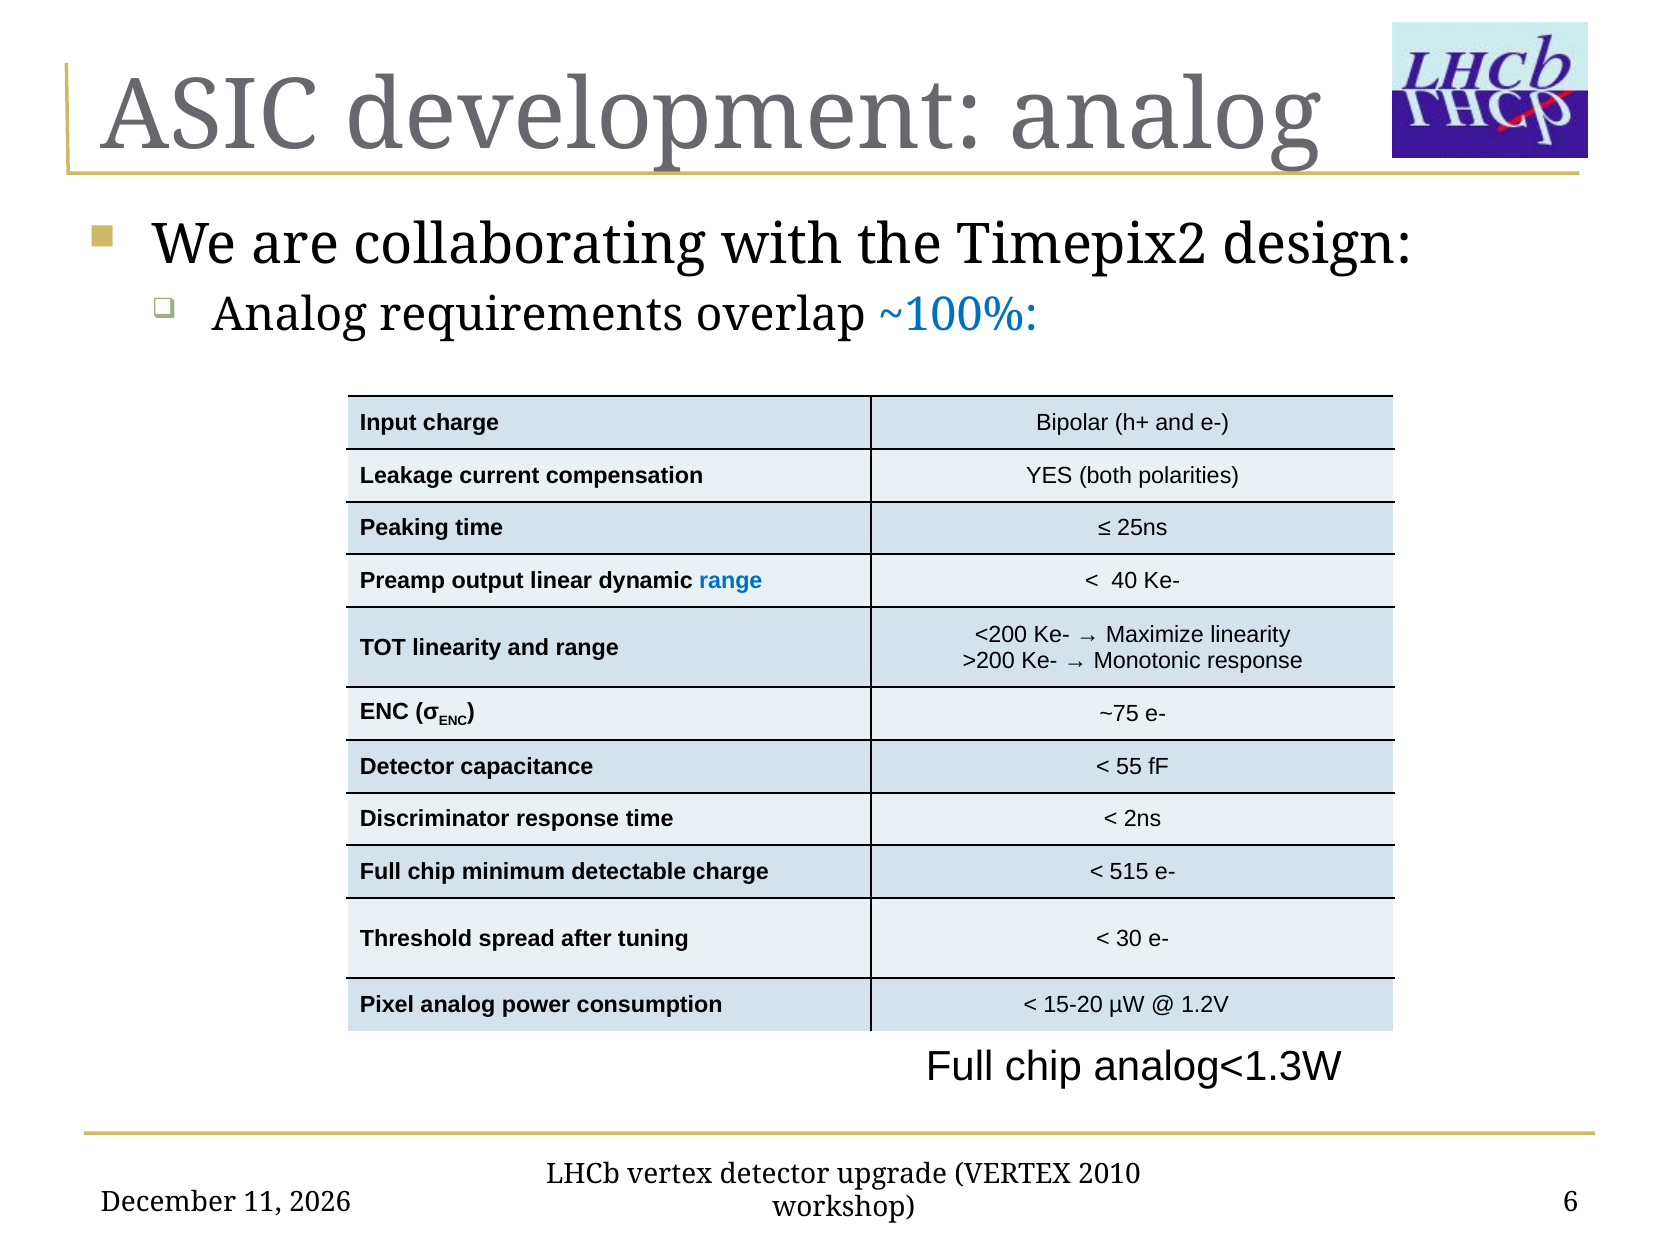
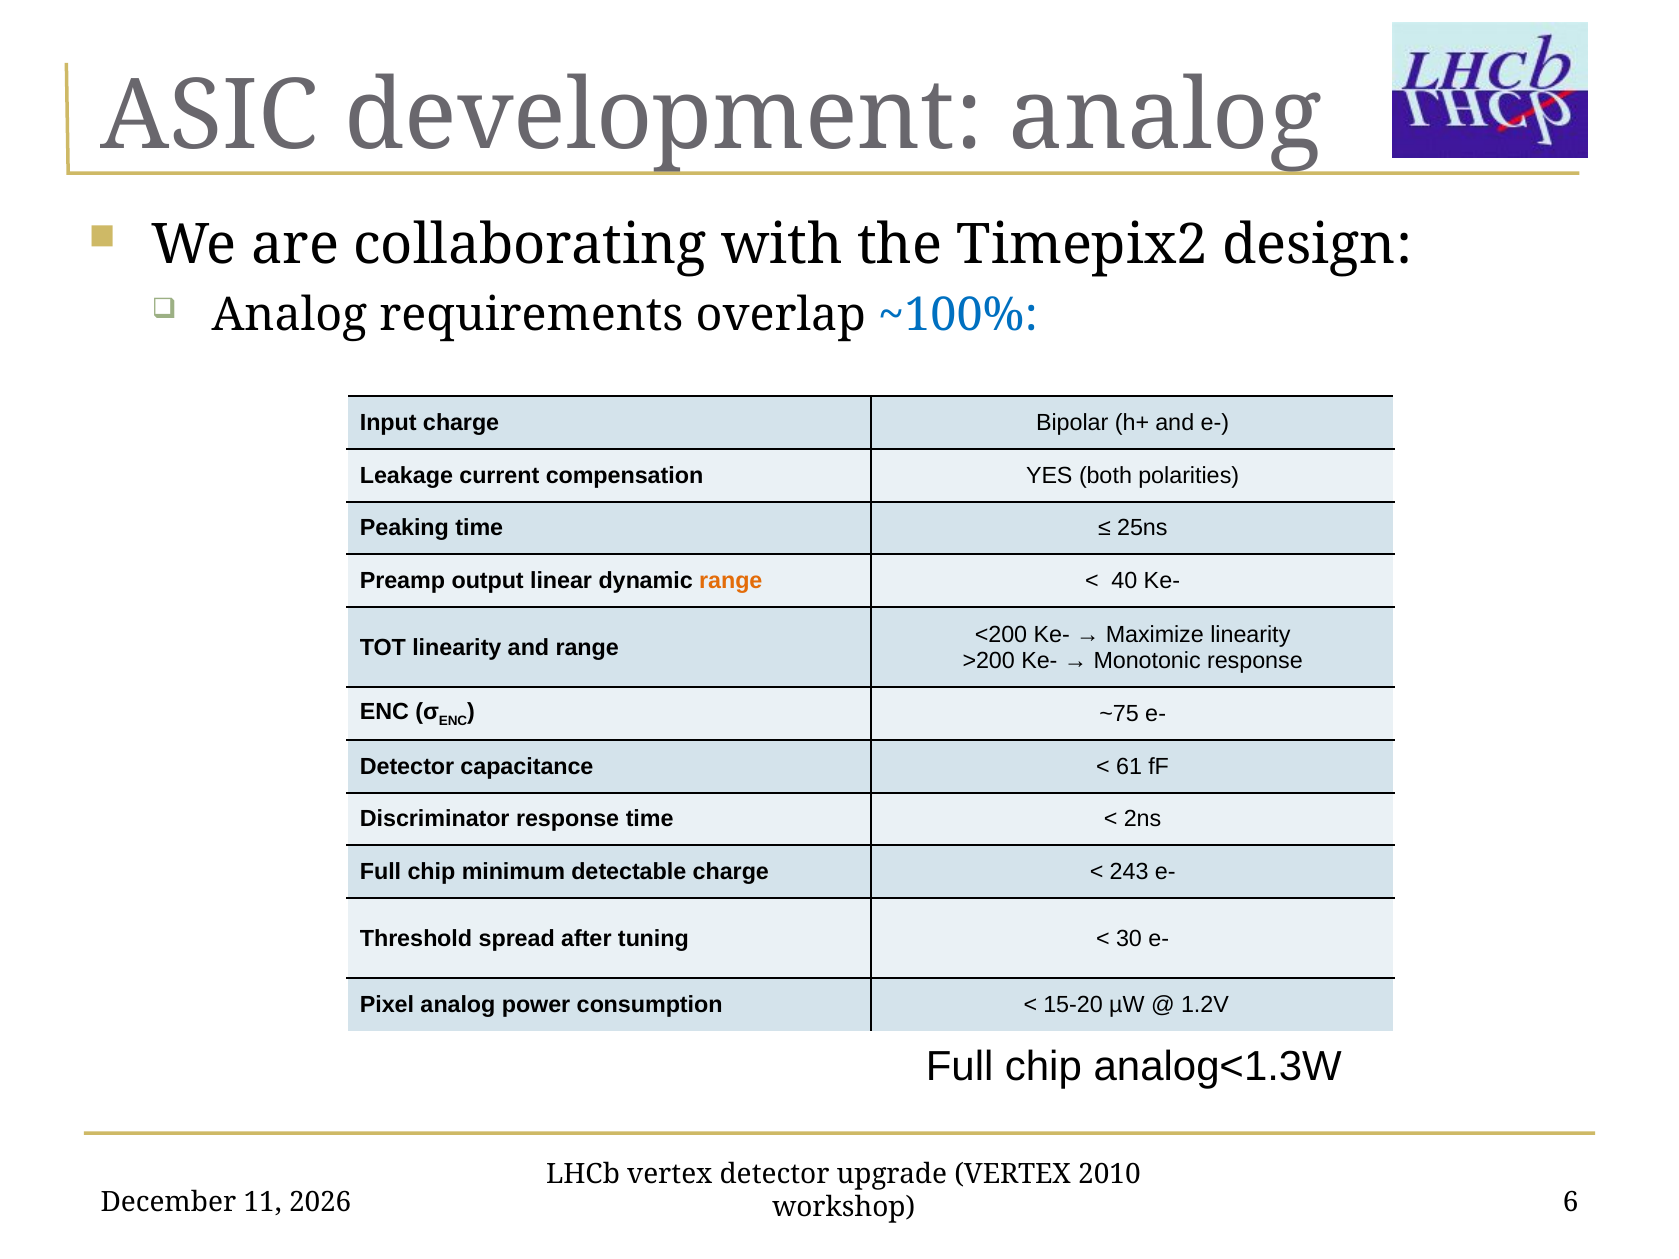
range at (731, 581) colour: blue -> orange
55: 55 -> 61
515: 515 -> 243
